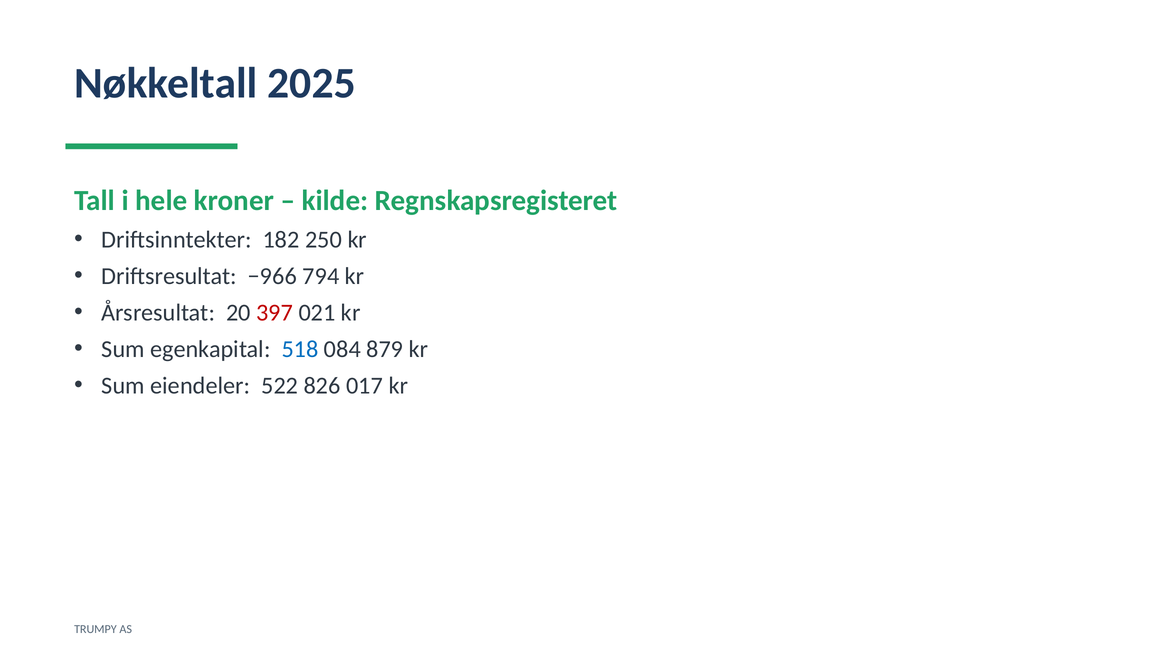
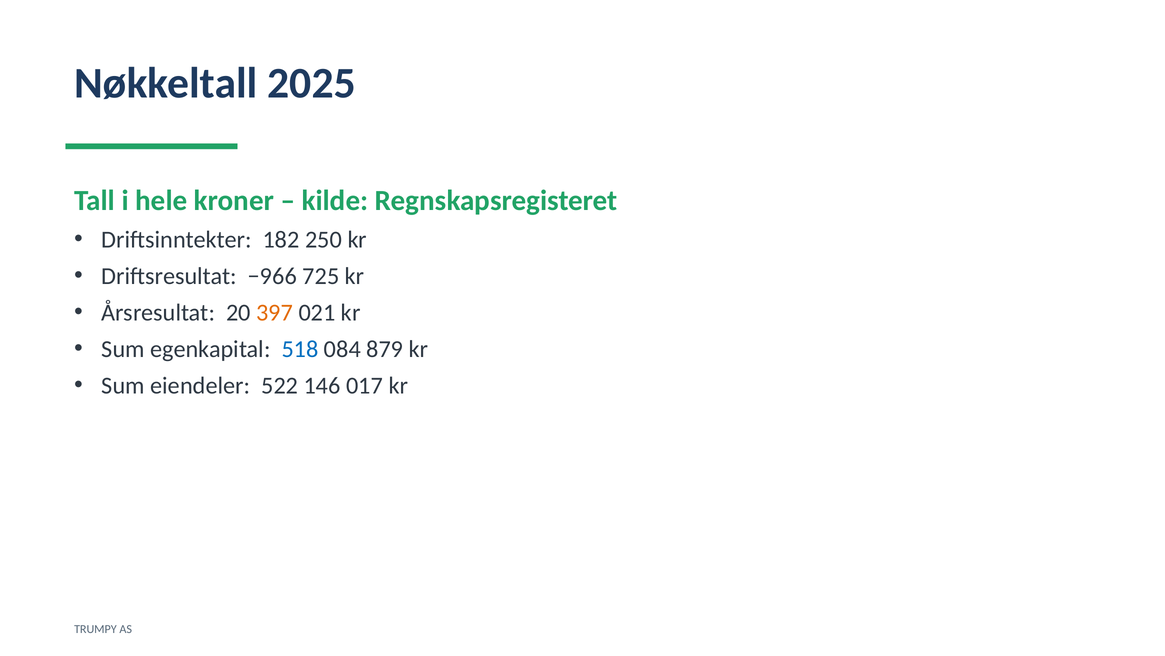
794: 794 -> 725
397 colour: red -> orange
826: 826 -> 146
